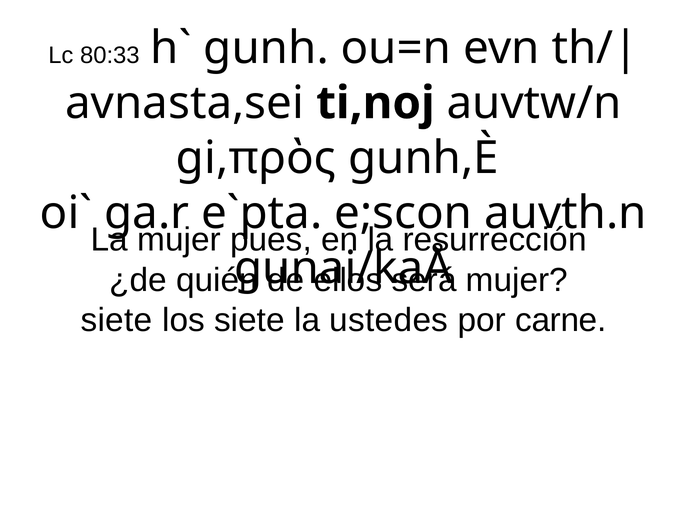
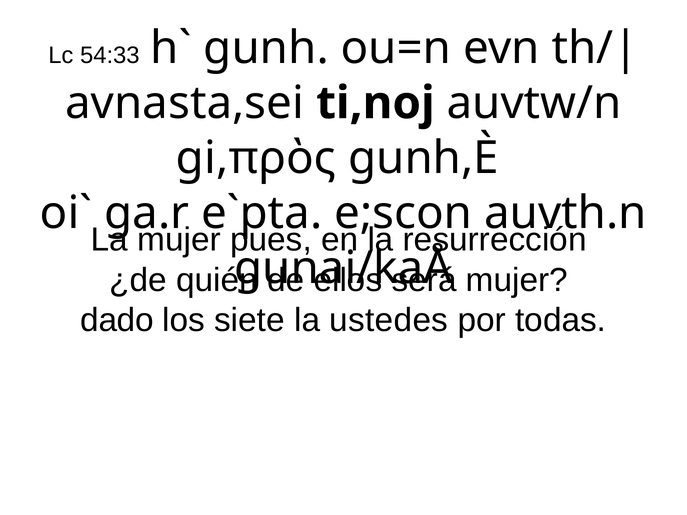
80:33: 80:33 -> 54:33
siete at (117, 320): siete -> dado
carne: carne -> todas
